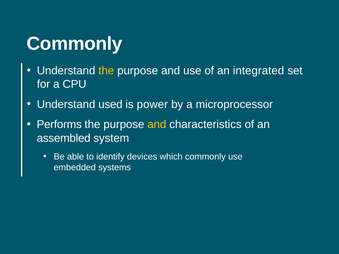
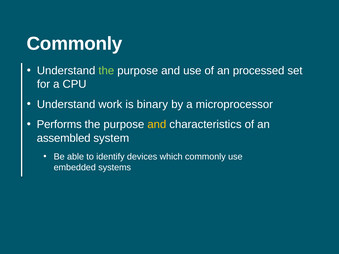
the at (106, 71) colour: yellow -> light green
integrated: integrated -> processed
used: used -> work
power: power -> binary
